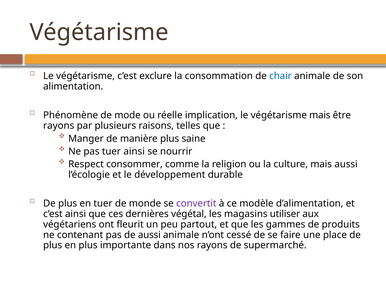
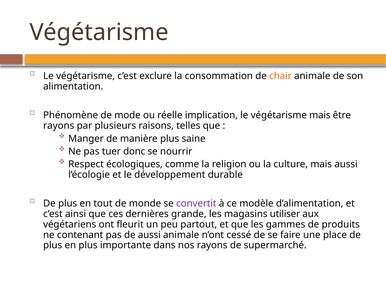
chair colour: blue -> orange
tuer ainsi: ainsi -> donc
consommer: consommer -> écologiques
en tuer: tuer -> tout
végétal: végétal -> grande
